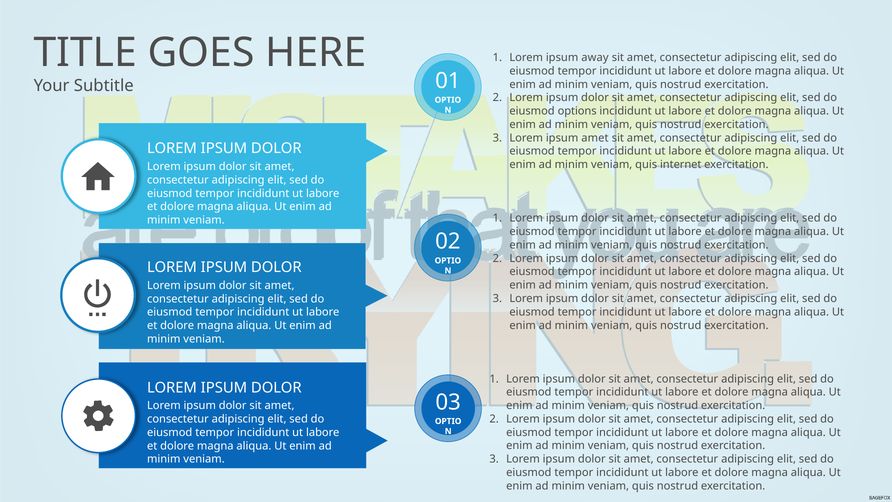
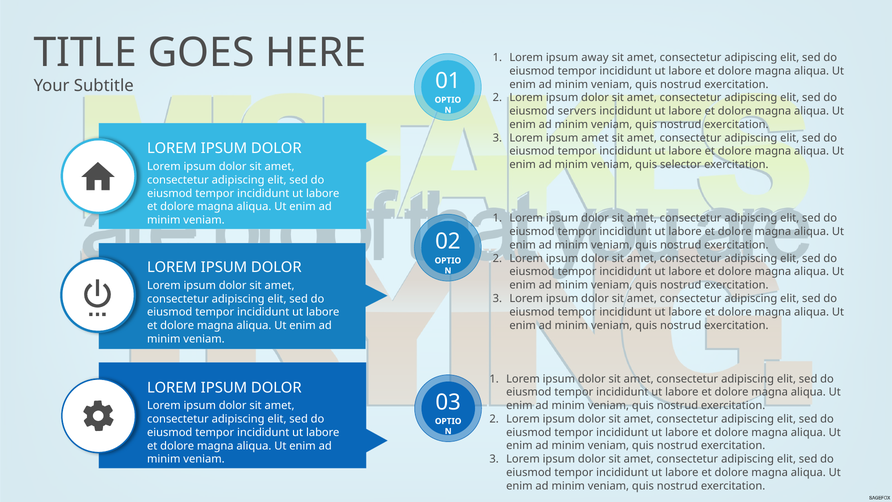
options: options -> servers
internet: internet -> selector
